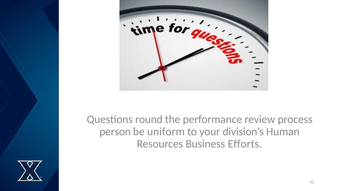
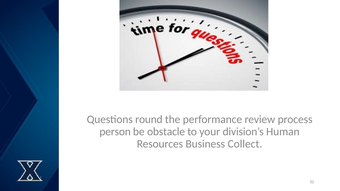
uniform: uniform -> obstacle
Efforts: Efforts -> Collect
